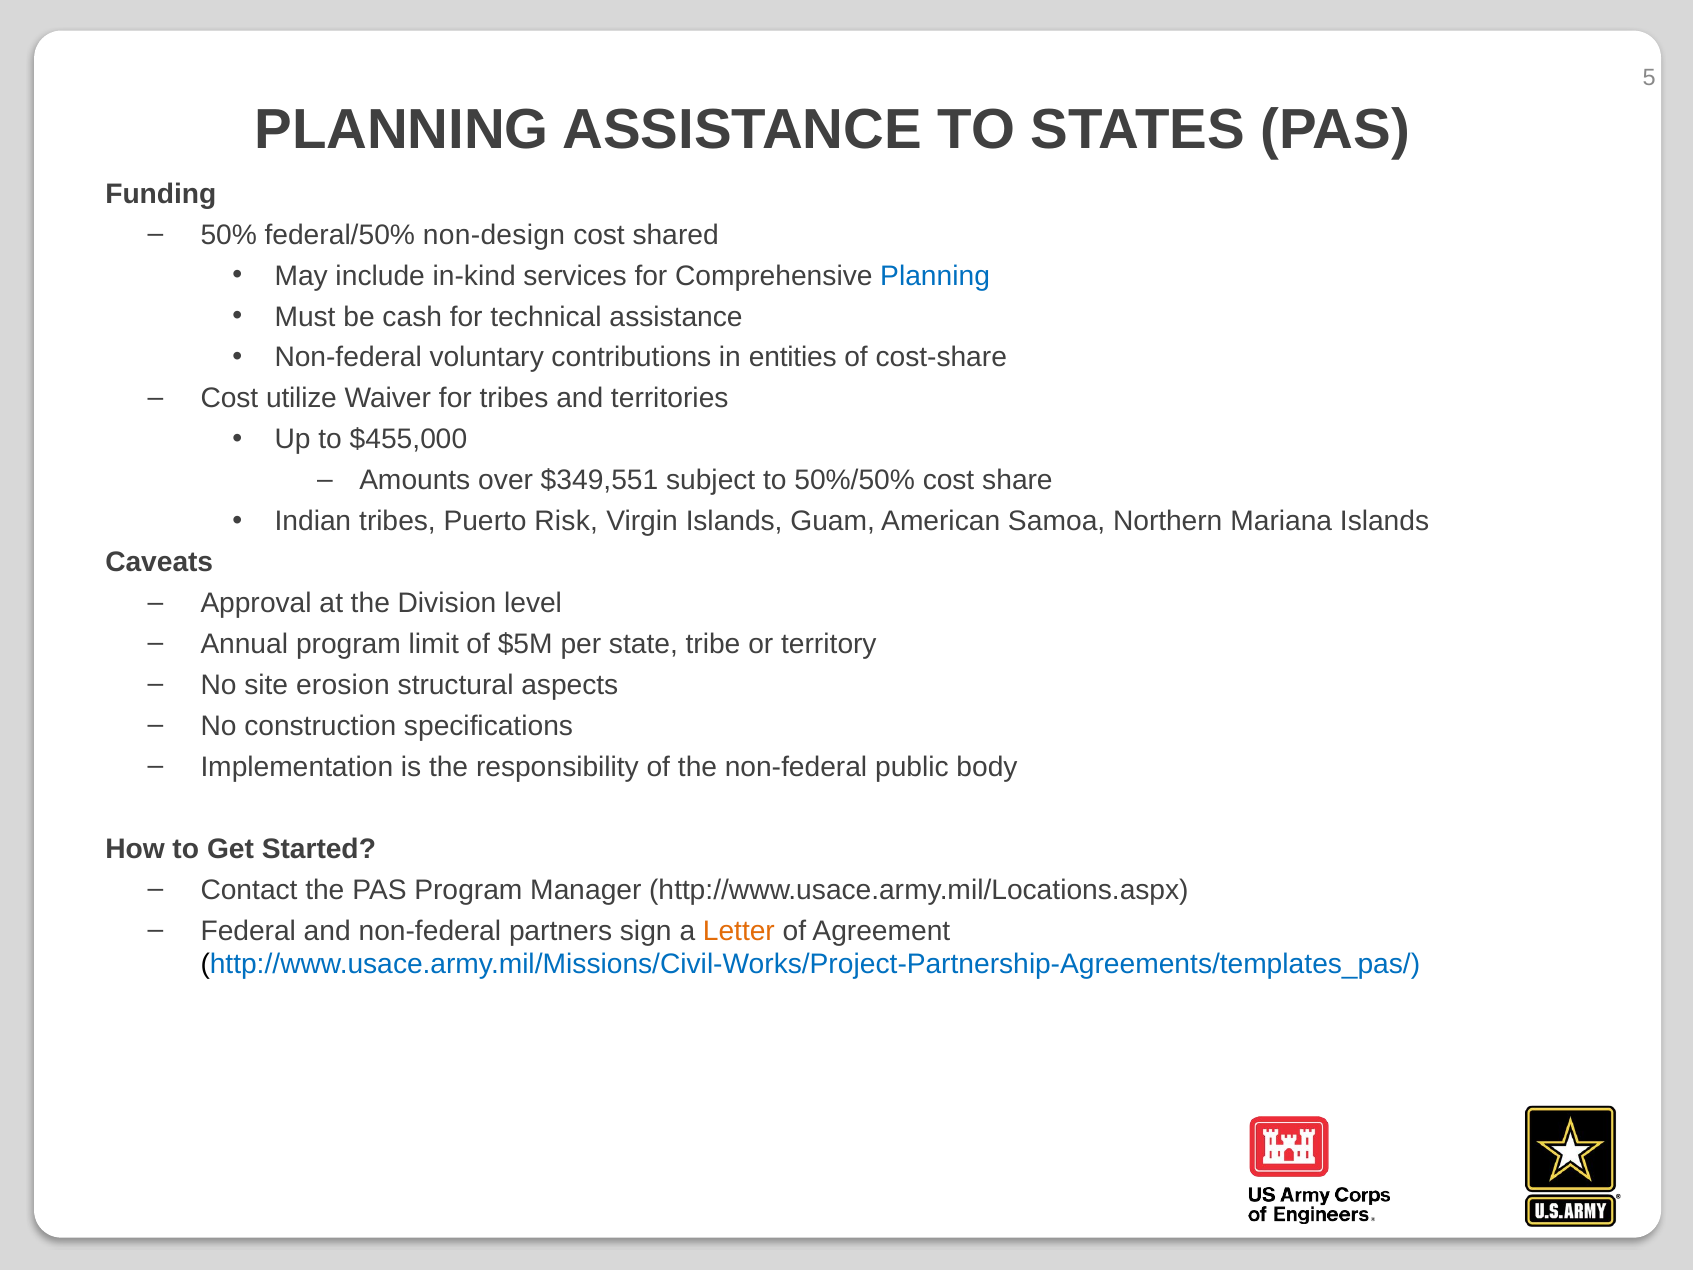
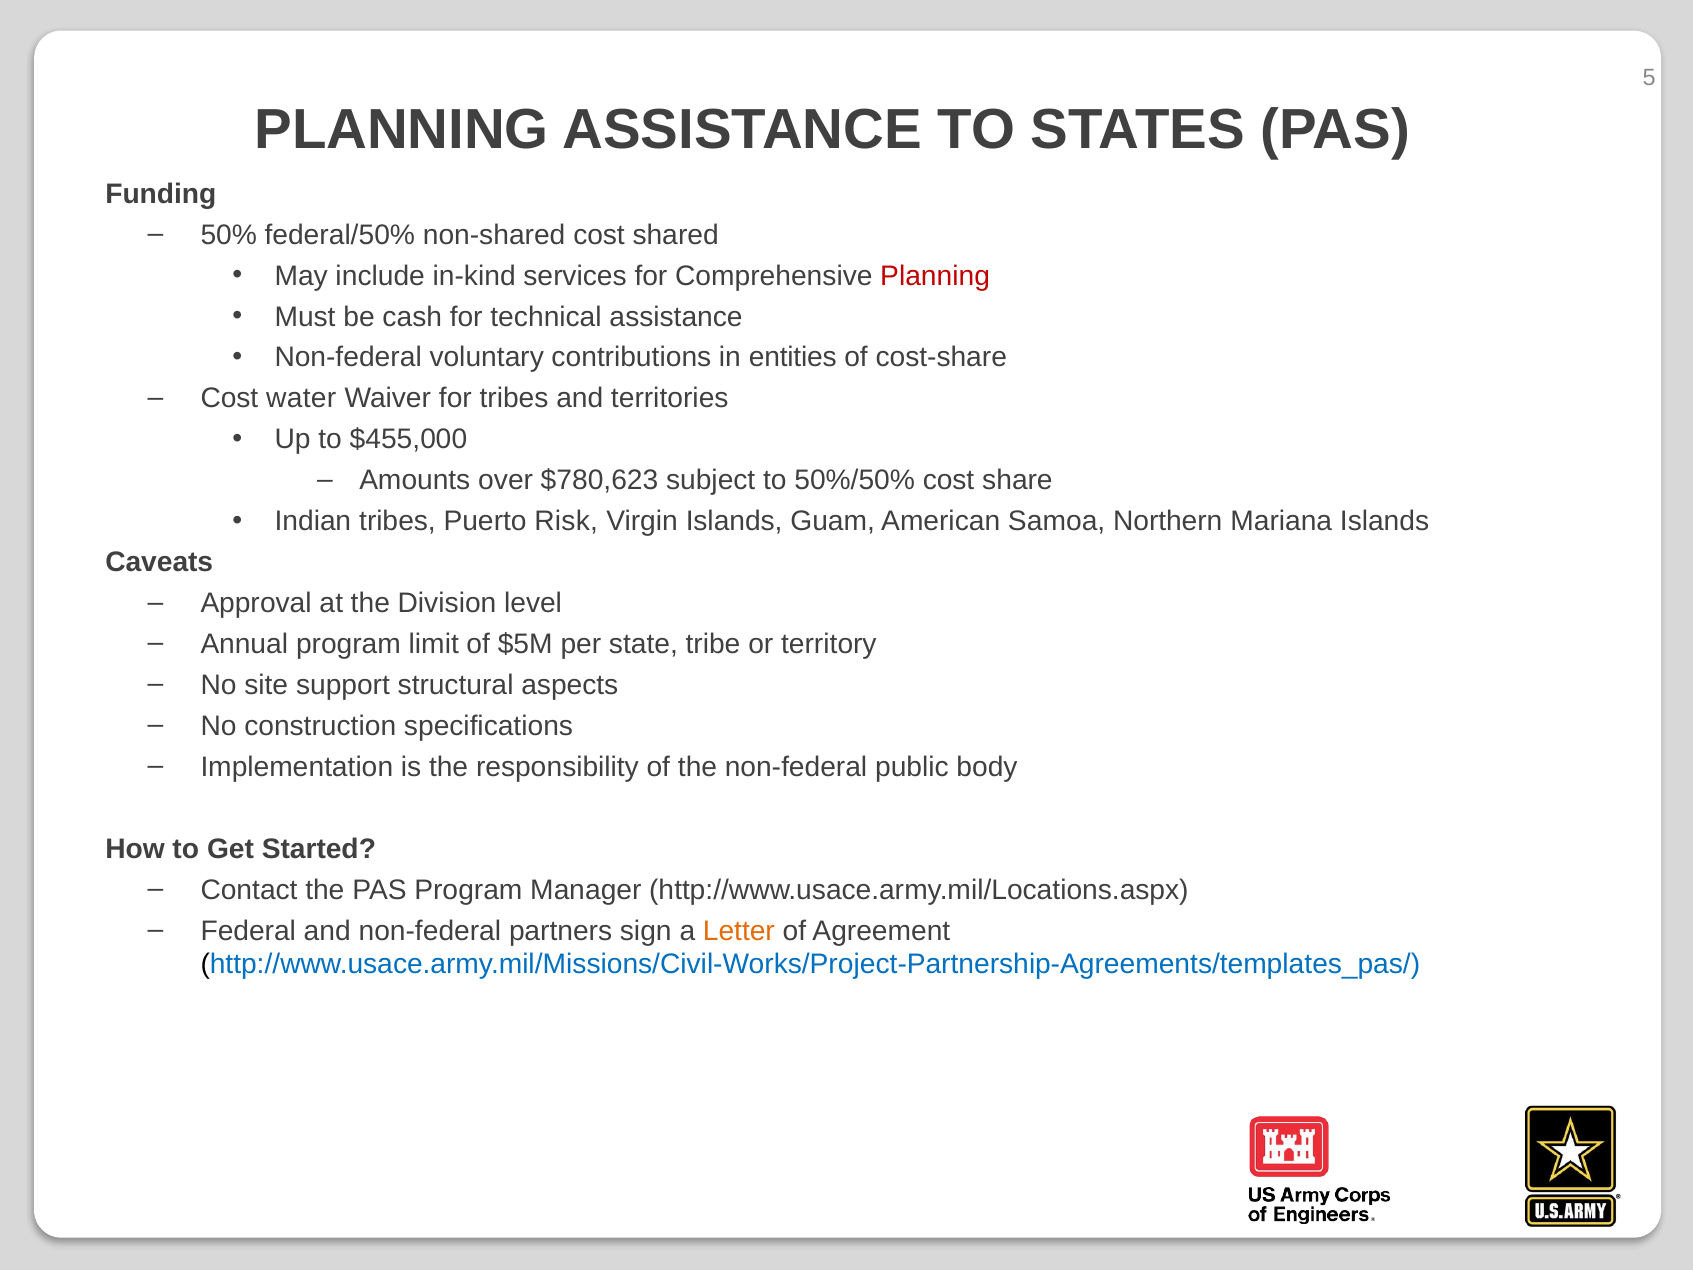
non-design: non-design -> non-shared
Planning at (935, 276) colour: blue -> red
utilize: utilize -> water
$349,551: $349,551 -> $780,623
erosion: erosion -> support
